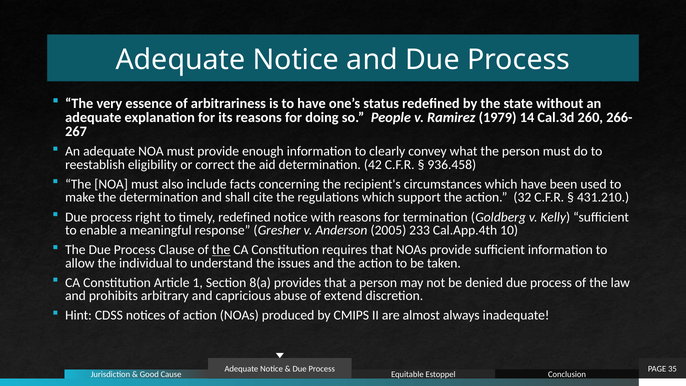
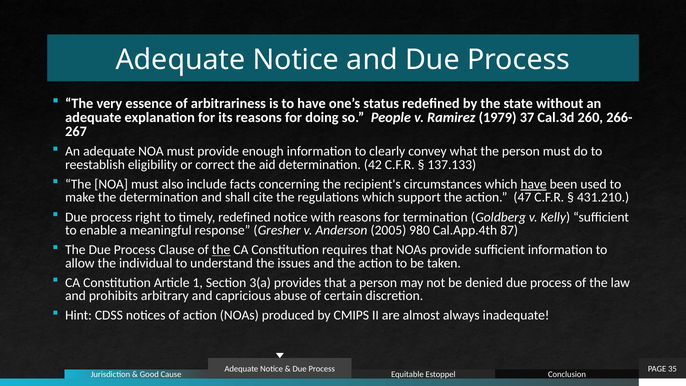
14: 14 -> 37
936.458: 936.458 -> 137.133
have at (534, 184) underline: none -> present
32: 32 -> 47
233: 233 -> 980
10: 10 -> 87
8(a: 8(a -> 3(a
extend: extend -> certain
